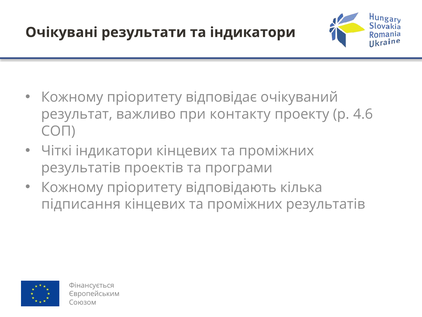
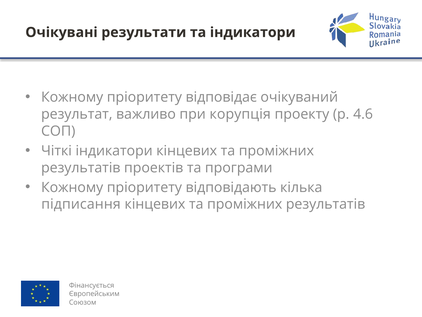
контакту: контакту -> корупція
